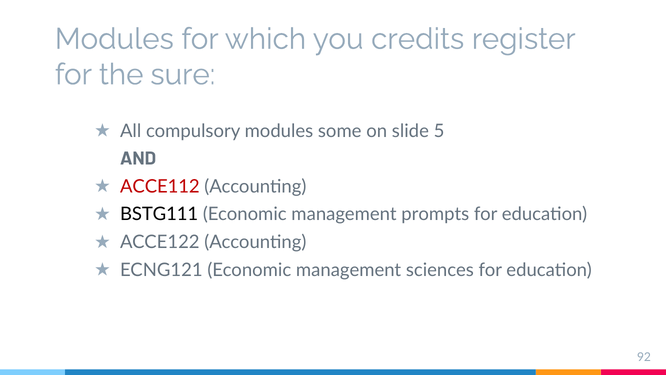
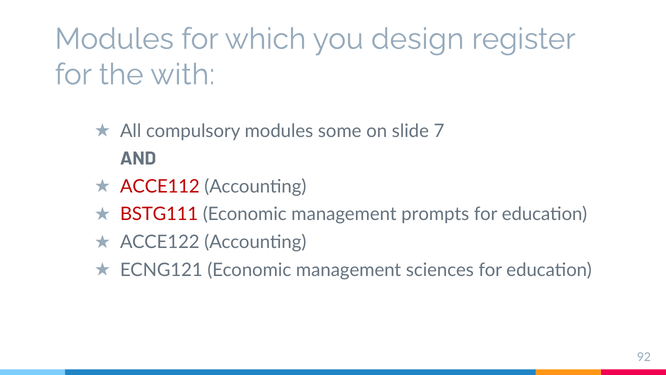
credits: credits -> design
sure: sure -> with
5: 5 -> 7
BSTG111 colour: black -> red
